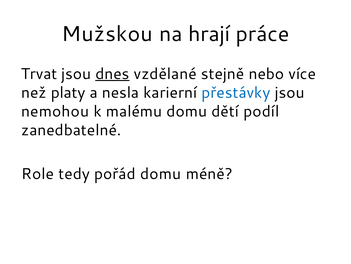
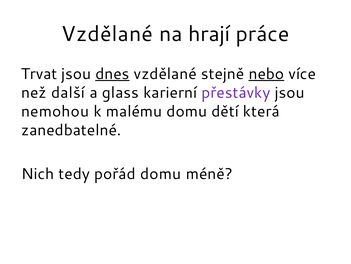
Mužskou at (107, 34): Mužskou -> Vzdělané
nebo underline: none -> present
platy: platy -> další
nesla: nesla -> glass
přestávky colour: blue -> purple
podíl: podíl -> která
Role: Role -> Nich
